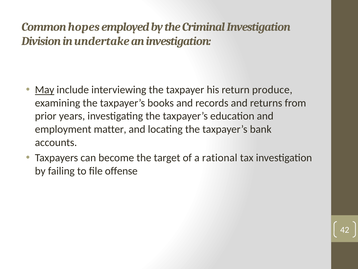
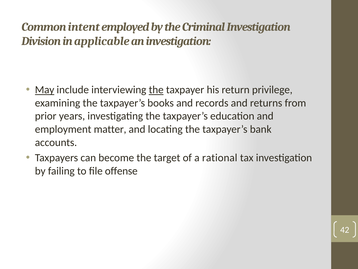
hopes: hopes -> intent
undertake: undertake -> applicable
the at (156, 90) underline: none -> present
produce: produce -> privilege
